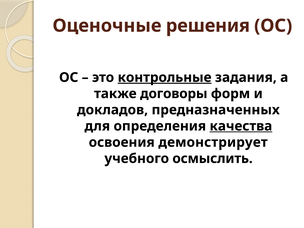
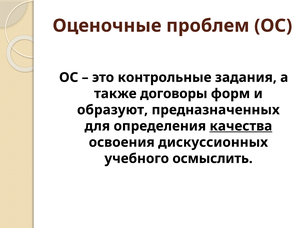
решения: решения -> проблем
контрольные underline: present -> none
докладов: докладов -> образуют
демонстрирует: демонстрирует -> дискуссионных
